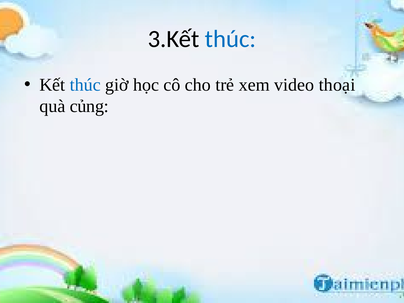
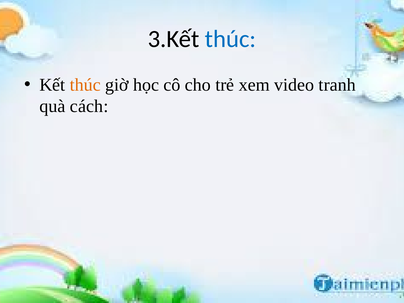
thúc at (85, 85) colour: blue -> orange
thoại: thoại -> tranh
củng: củng -> cách
